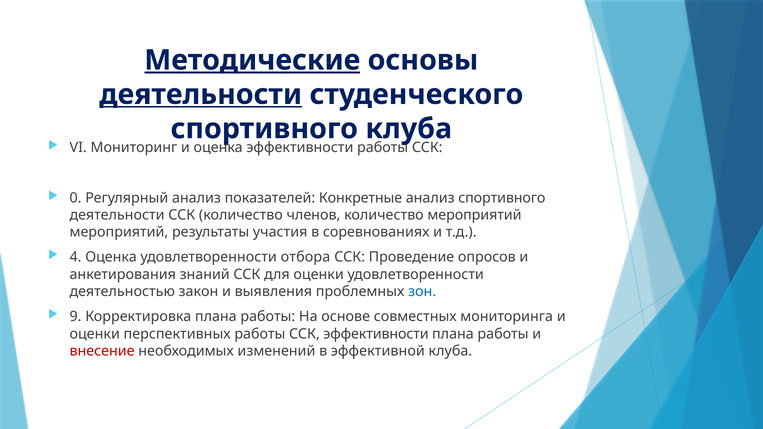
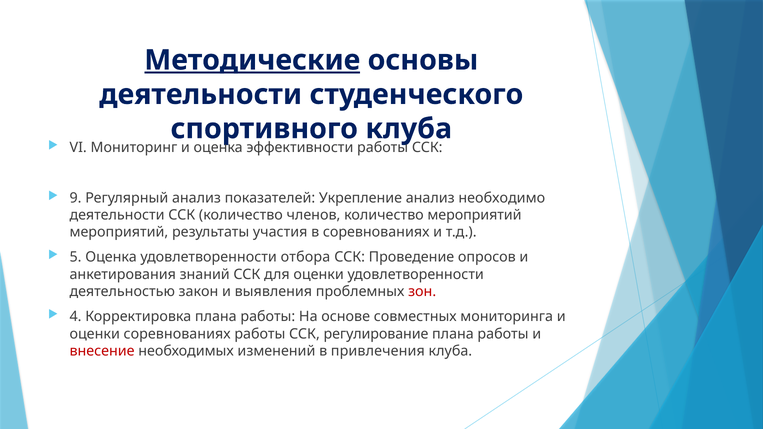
деятельности at (201, 95) underline: present -> none
0: 0 -> 9
Конкретные: Конкретные -> Укрепление
анализ спортивного: спортивного -> необходимо
4: 4 -> 5
зон colour: blue -> red
9: 9 -> 4
оценки перспективных: перспективных -> соревнованиях
ССК эффективности: эффективности -> регулирование
эффективной: эффективной -> привлечения
